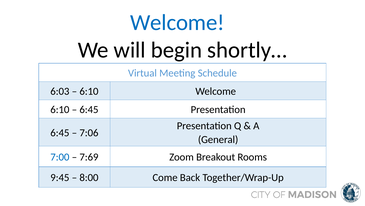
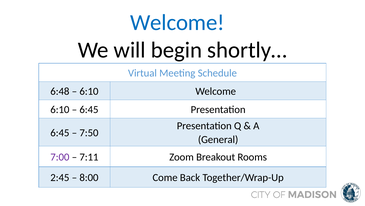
6:03: 6:03 -> 6:48
7:06: 7:06 -> 7:50
7:00 colour: blue -> purple
7:69: 7:69 -> 7:11
9:45: 9:45 -> 2:45
